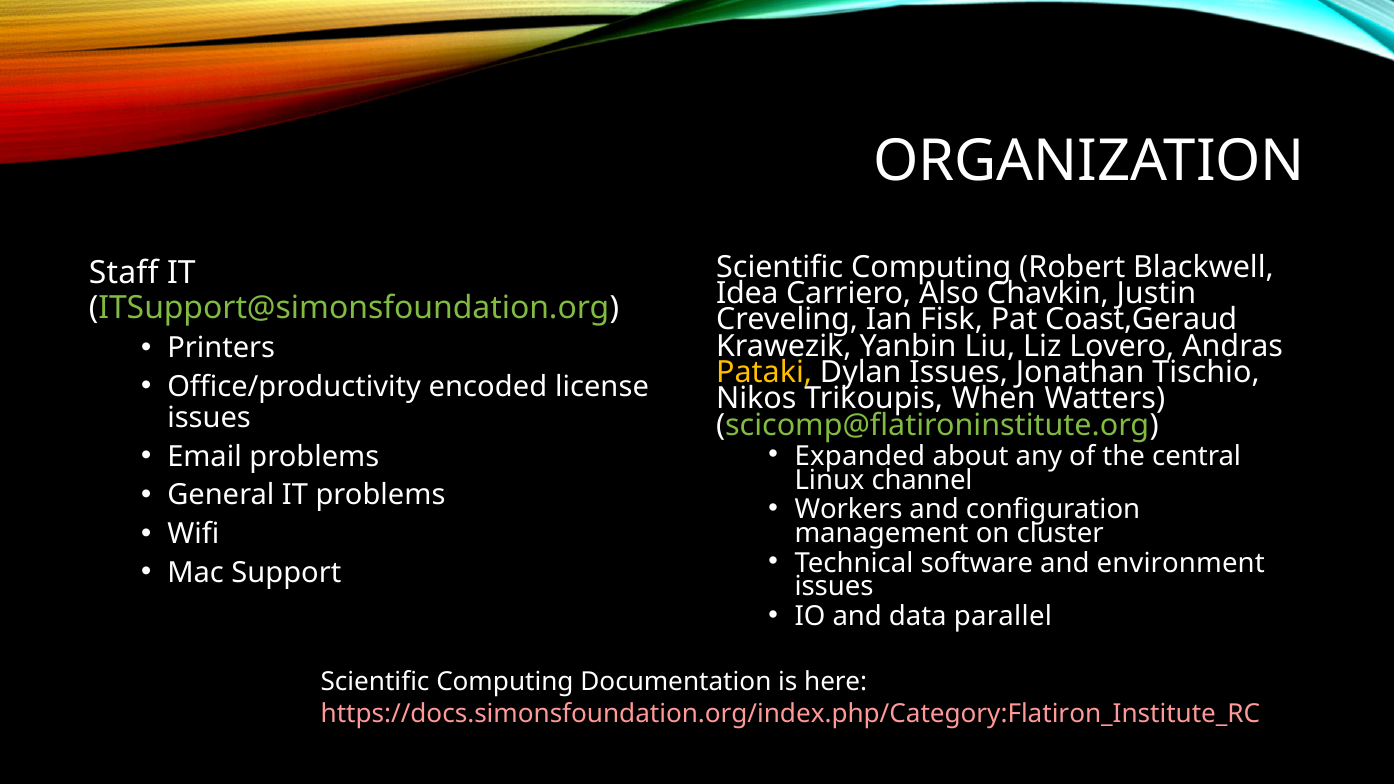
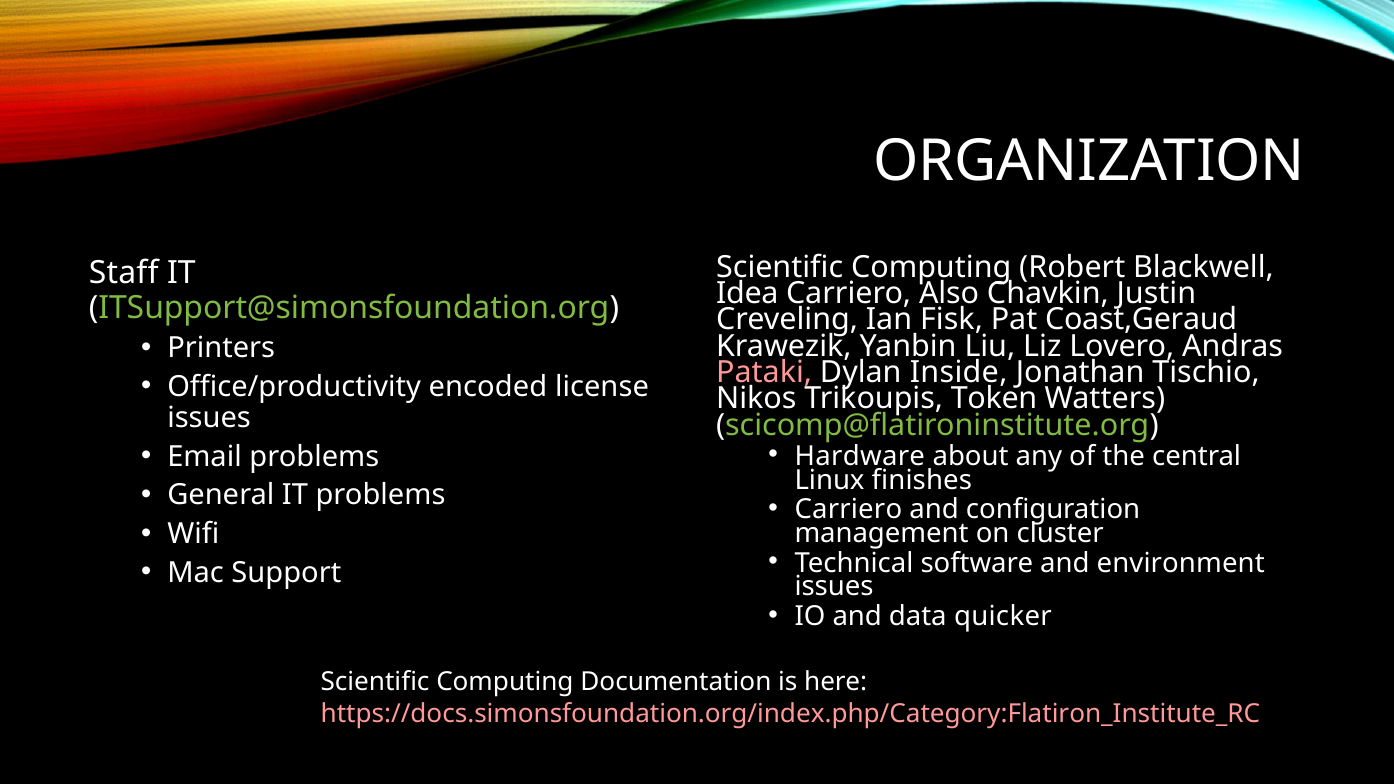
Pataki colour: yellow -> pink
Dylan Issues: Issues -> Inside
When: When -> Token
Expanded: Expanded -> Hardware
channel: channel -> finishes
Workers at (849, 510): Workers -> Carriero
parallel: parallel -> quicker
